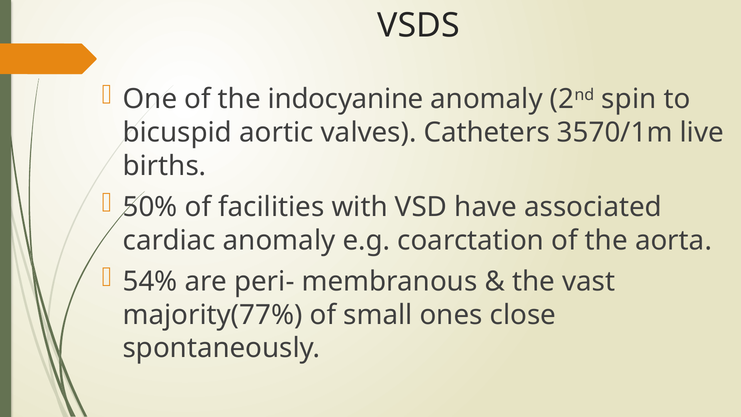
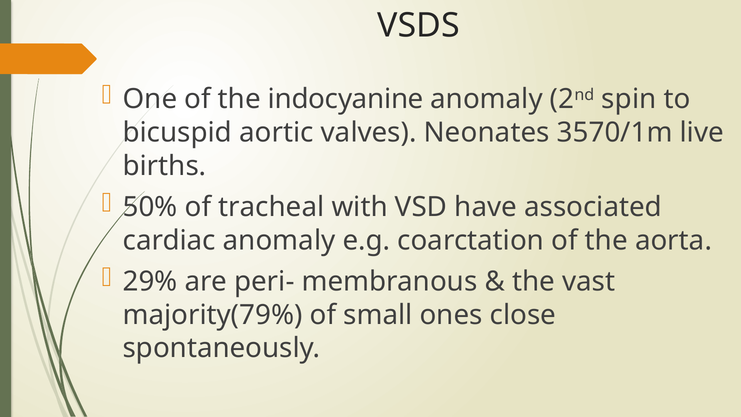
Catheters: Catheters -> Neonates
facilities: facilities -> tracheal
54%: 54% -> 29%
majority(77%: majority(77% -> majority(79%
